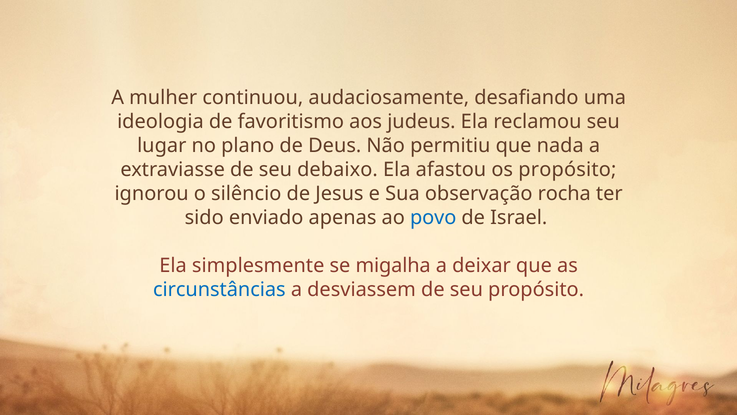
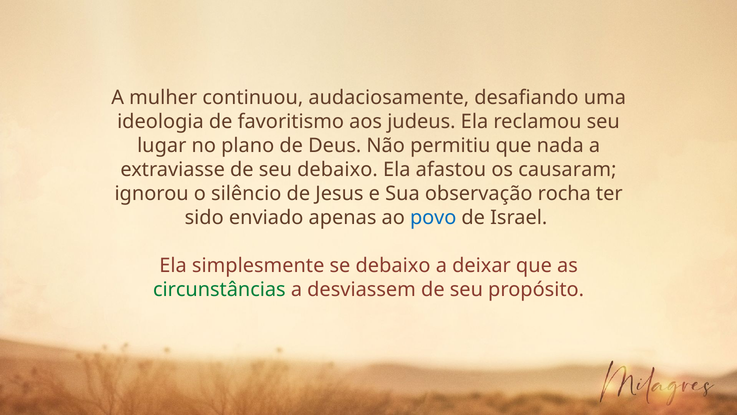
os propósito: propósito -> causaram
se migalha: migalha -> debaixo
circunstâncias colour: blue -> green
